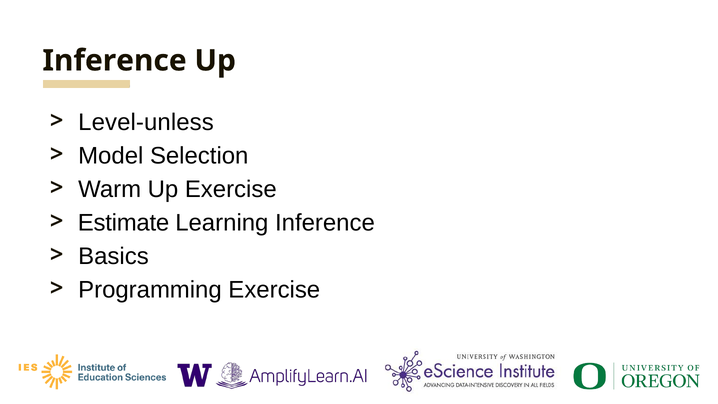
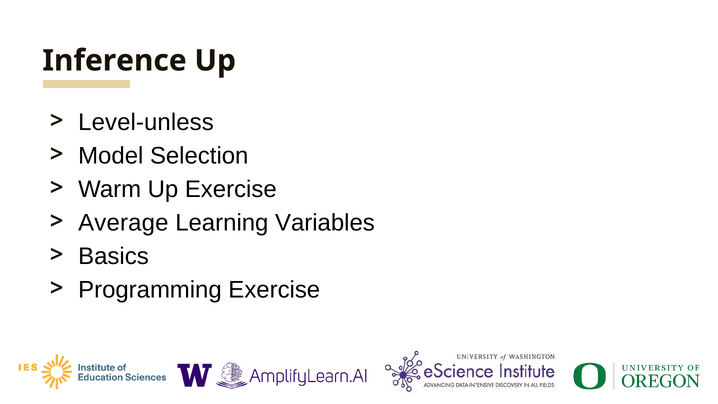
Estimate: Estimate -> Average
Learning Inference: Inference -> Variables
